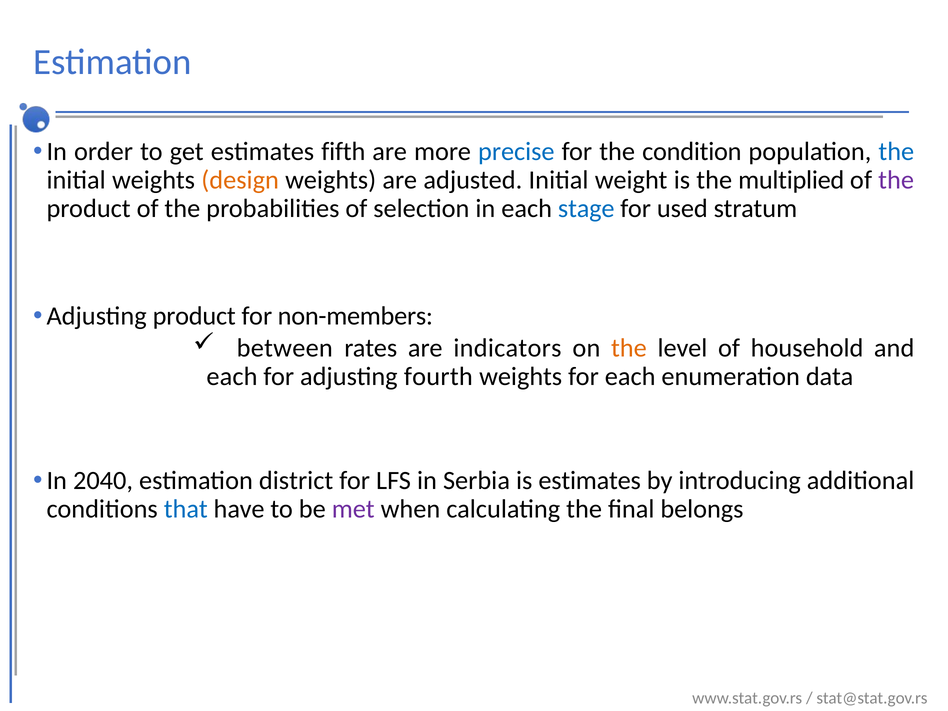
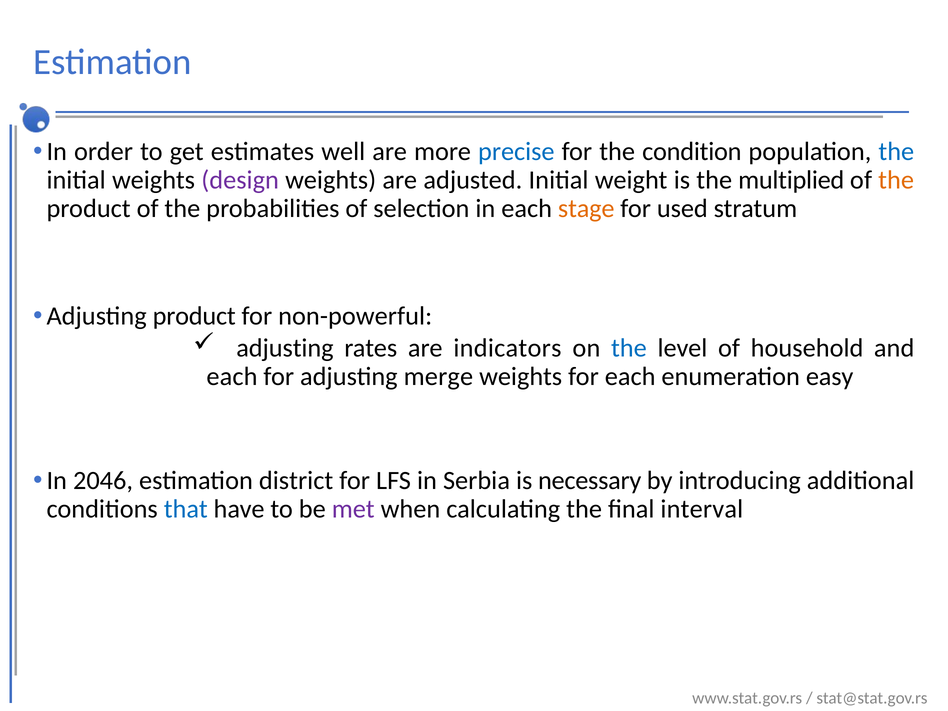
fifth: fifth -> well
design colour: orange -> purple
the at (896, 180) colour: purple -> orange
stage colour: blue -> orange
non-members: non-members -> non-powerful
between at (285, 348): between -> adjusting
the at (629, 348) colour: orange -> blue
fourth: fourth -> merge
data: data -> easy
2040: 2040 -> 2046
is estimates: estimates -> necessary
belongs: belongs -> interval
